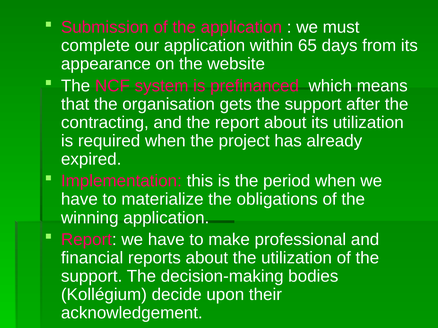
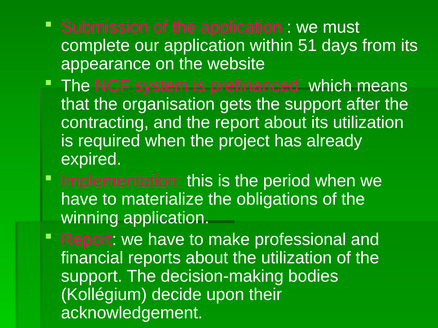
65: 65 -> 51
